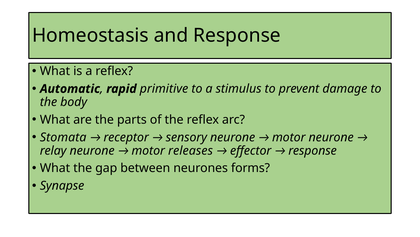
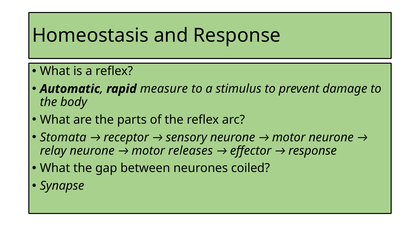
primitive: primitive -> measure
forms: forms -> coiled
